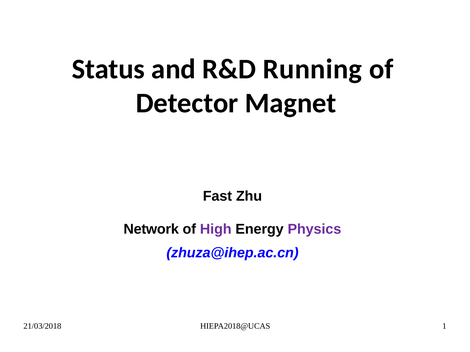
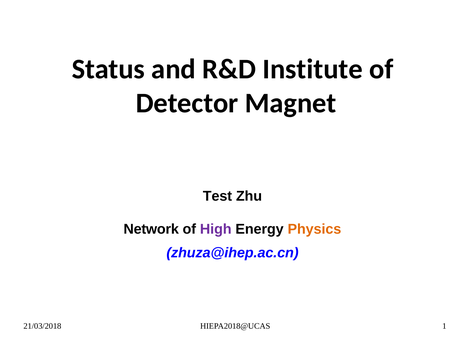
Running: Running -> Institute
Fast: Fast -> Test
Physics colour: purple -> orange
